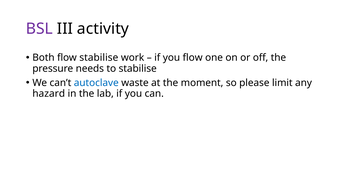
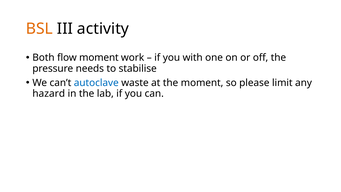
BSL colour: purple -> orange
flow stabilise: stabilise -> moment
you flow: flow -> with
